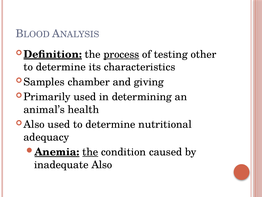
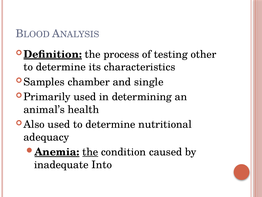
process underline: present -> none
giving: giving -> single
Also: Also -> Into
